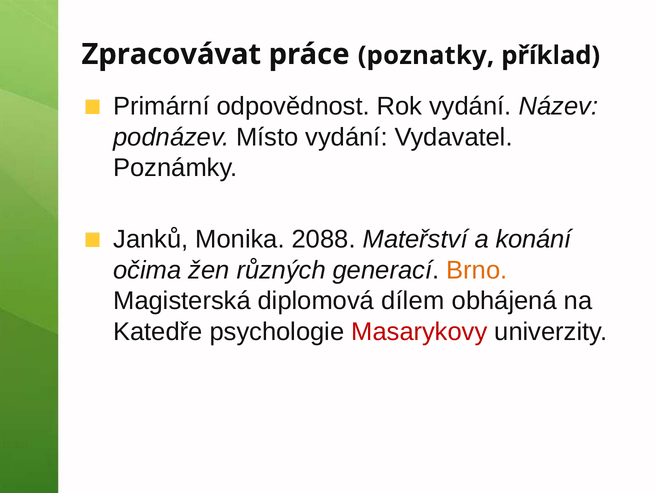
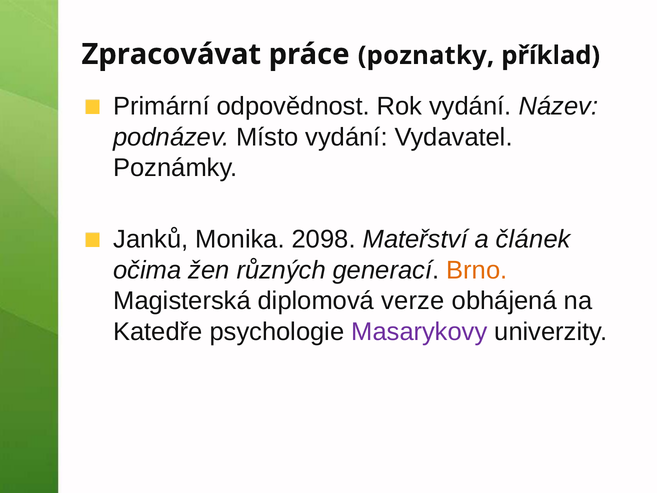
2088: 2088 -> 2098
konání: konání -> článek
dílem: dílem -> verze
Masarykovy colour: red -> purple
